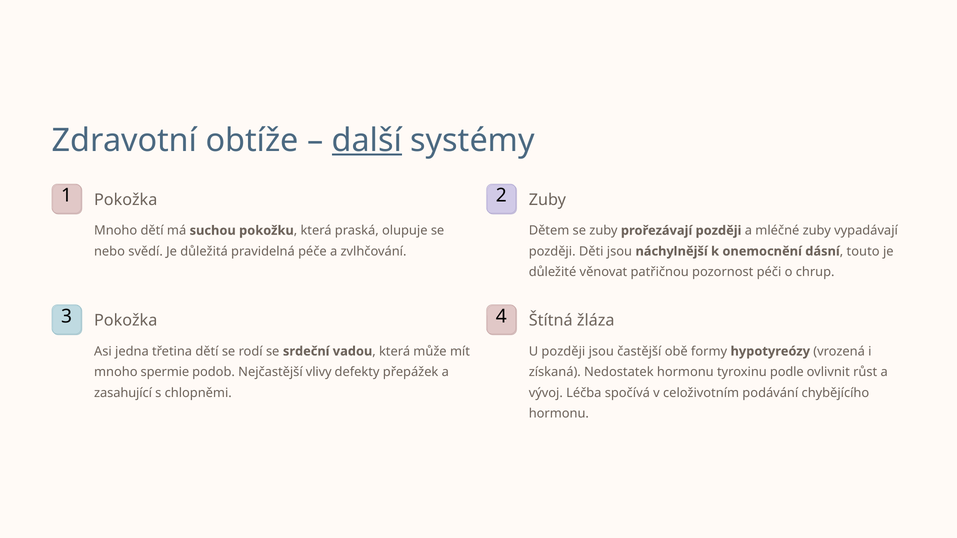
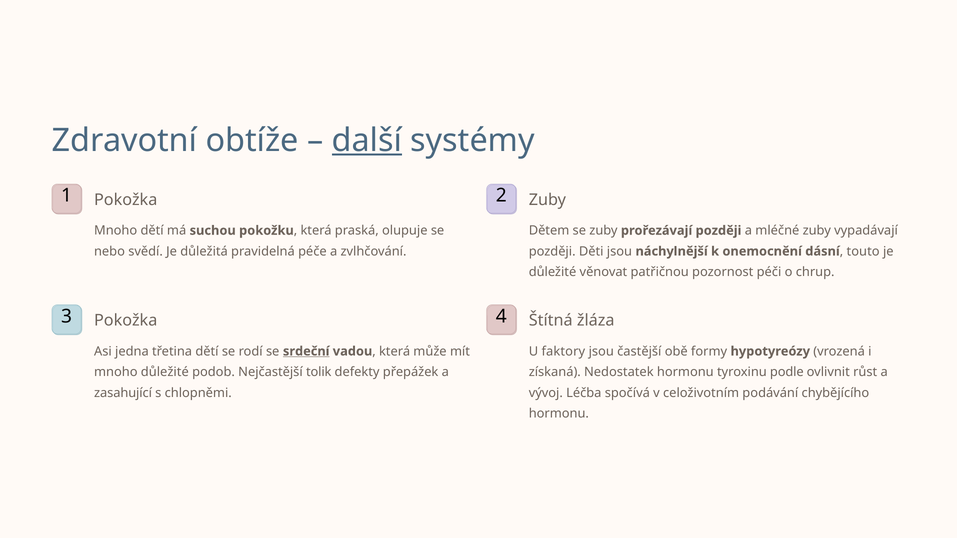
srdeční underline: none -> present
U později: později -> faktory
mnoho spermie: spermie -> důležité
vlivy: vlivy -> tolik
